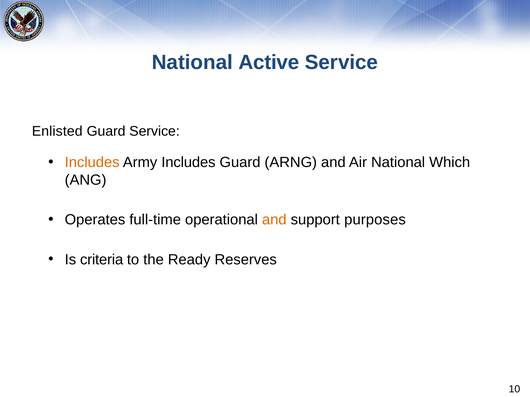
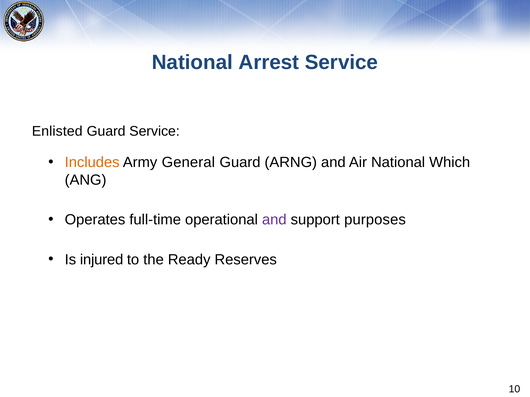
Active: Active -> Arrest
Army Includes: Includes -> General
and at (274, 220) colour: orange -> purple
criteria: criteria -> injured
